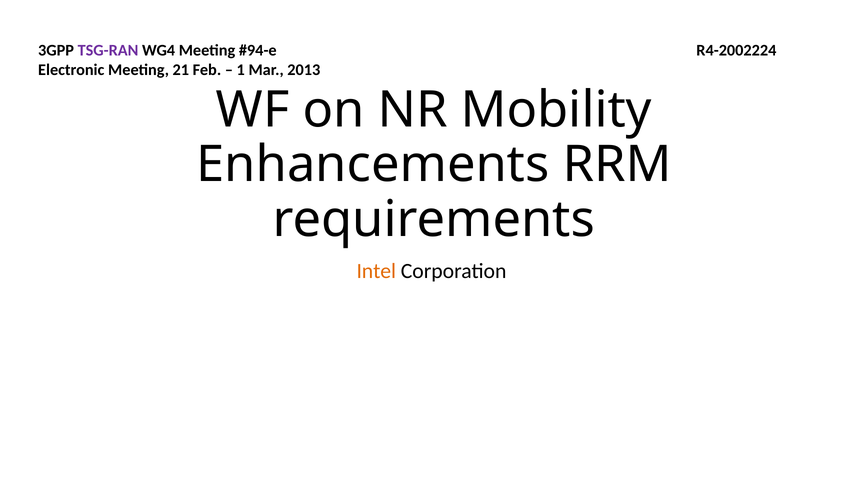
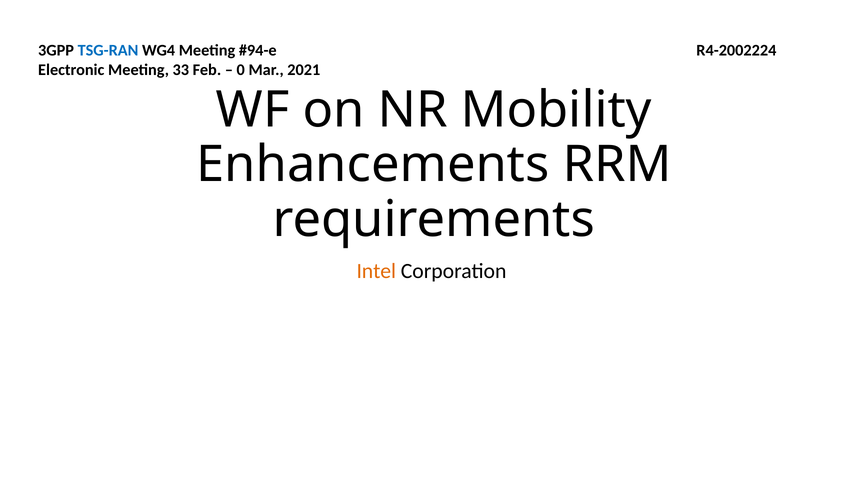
TSG-RAN colour: purple -> blue
21: 21 -> 33
1: 1 -> 0
2013: 2013 -> 2021
